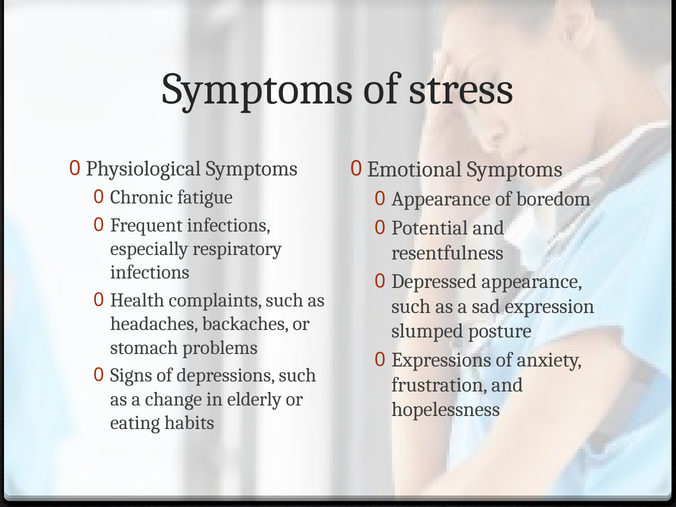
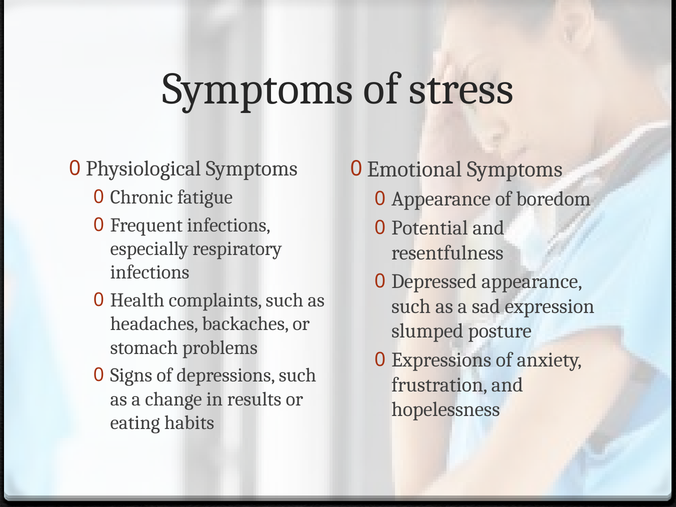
elderly: elderly -> results
